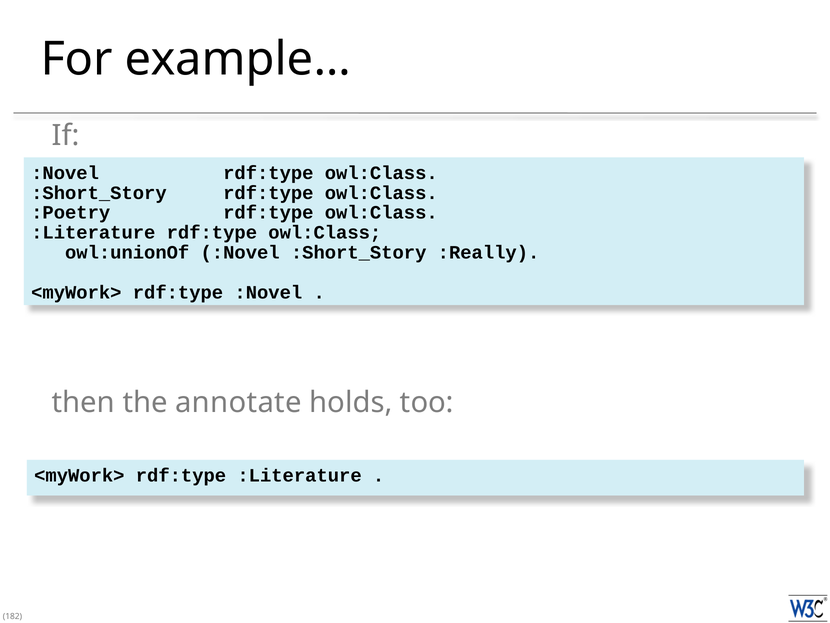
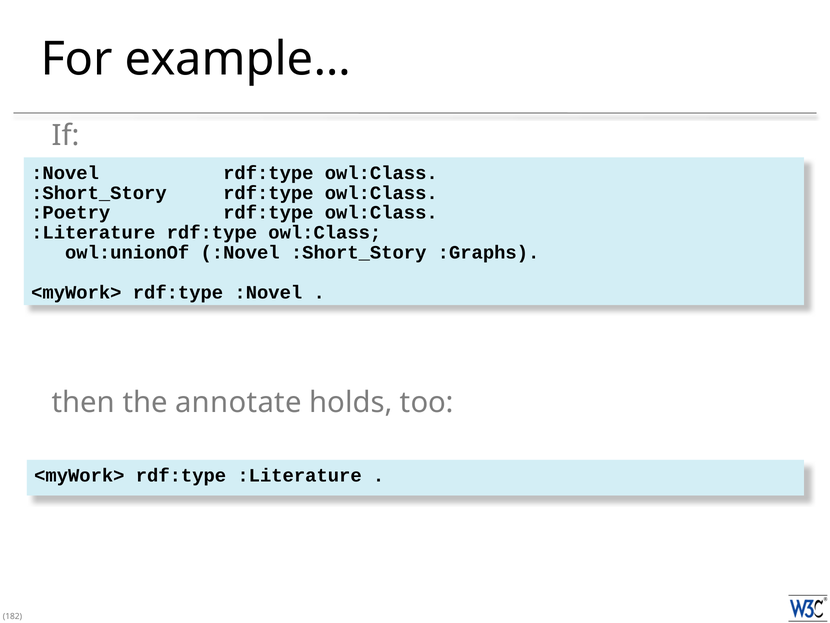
:Really: :Really -> :Graphs
